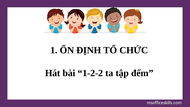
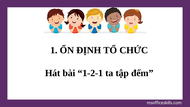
1-2-2: 1-2-2 -> 1-2-1
